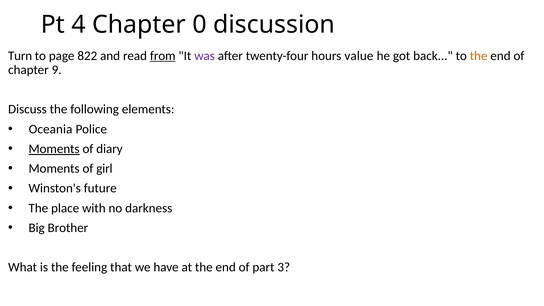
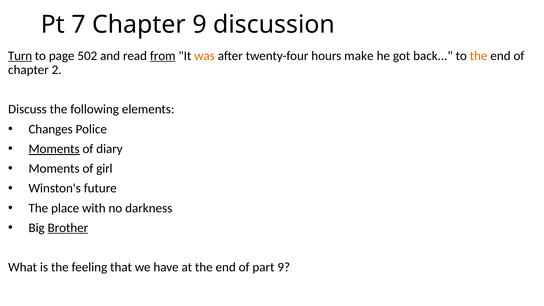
4: 4 -> 7
Chapter 0: 0 -> 9
Turn underline: none -> present
822: 822 -> 502
was colour: purple -> orange
value: value -> make
9: 9 -> 2
Oceania: Oceania -> Changes
Brother underline: none -> present
part 3: 3 -> 9
